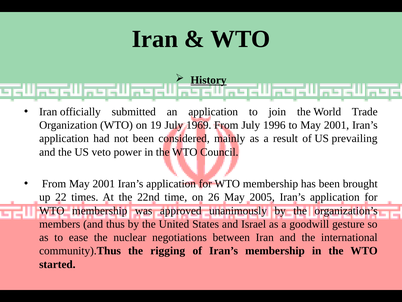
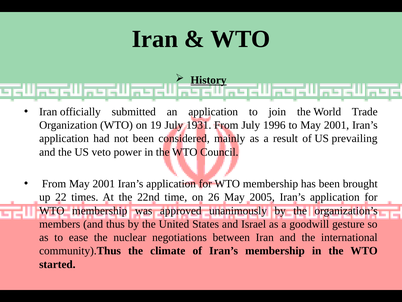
1969: 1969 -> 1931
rigging: rigging -> climate
